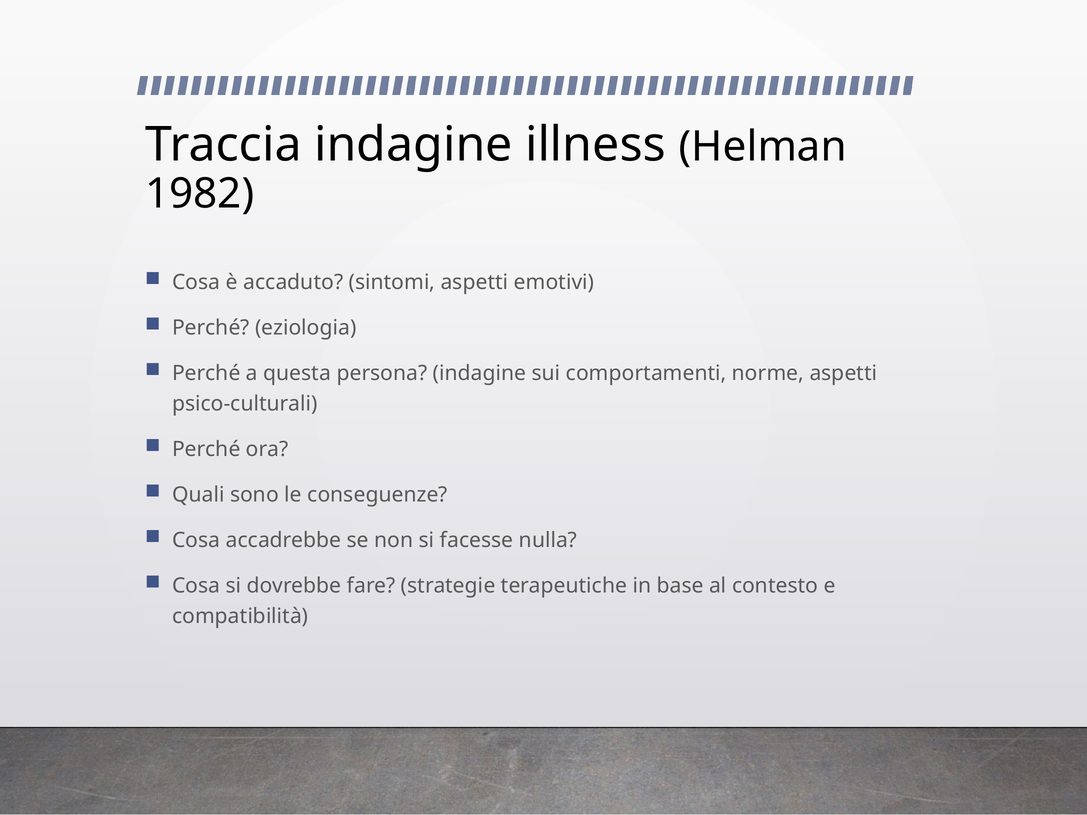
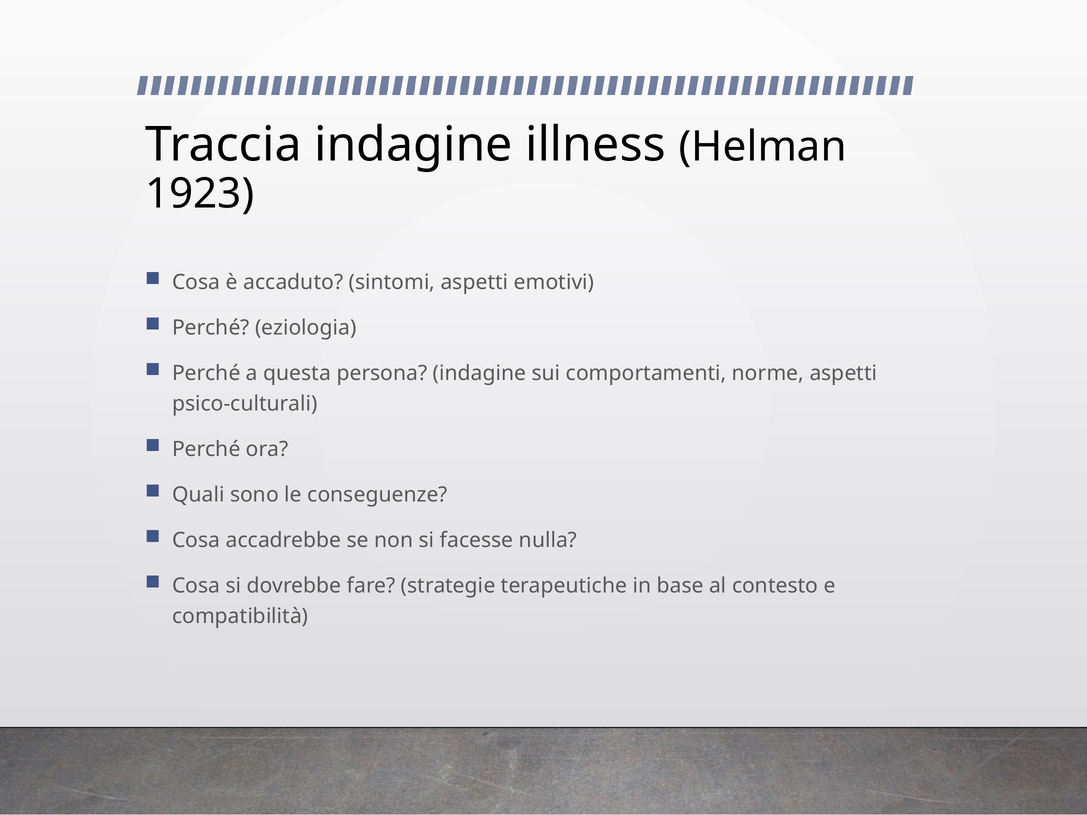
1982: 1982 -> 1923
